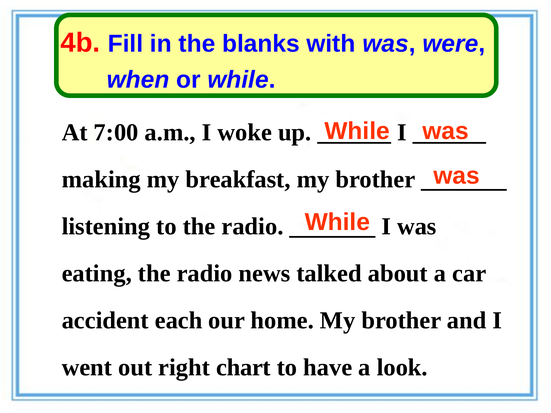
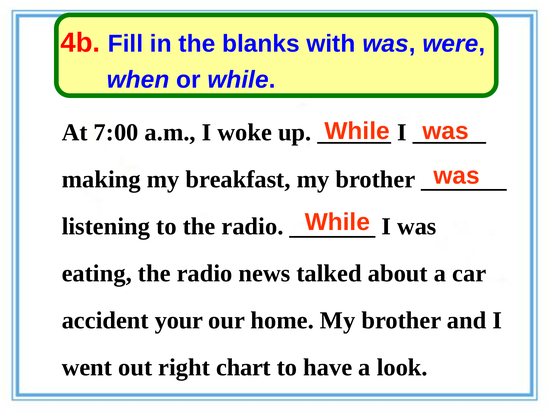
each: each -> your
